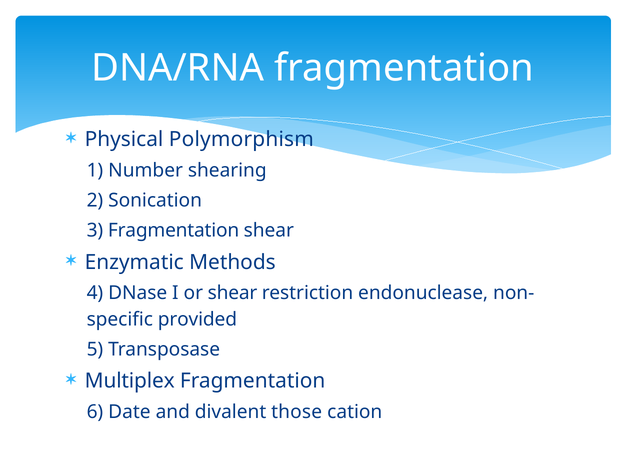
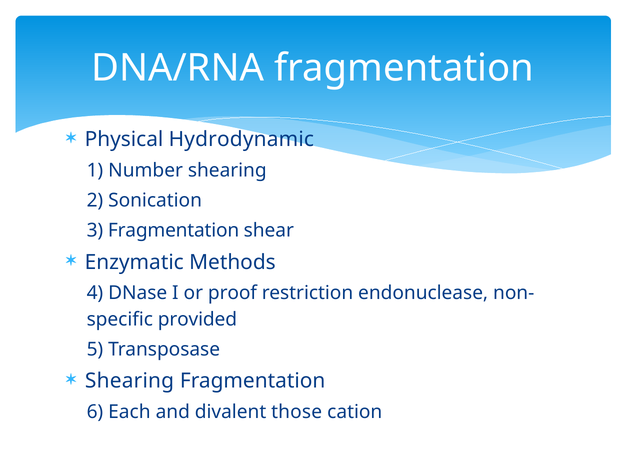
Polymorphism: Polymorphism -> Hydrodynamic
or shear: shear -> proof
Multiplex at (130, 380): Multiplex -> Shearing
Date: Date -> Each
